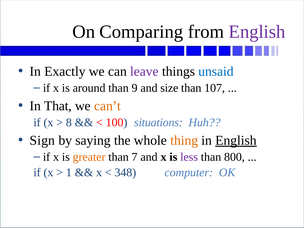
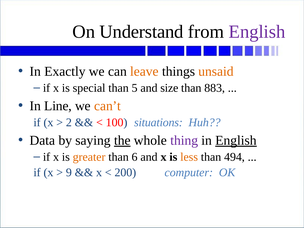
Comparing: Comparing -> Understand
leave colour: purple -> orange
unsaid colour: blue -> orange
around: around -> special
9: 9 -> 5
107: 107 -> 883
That: That -> Line
8: 8 -> 2
Sign: Sign -> Data
the underline: none -> present
thing colour: orange -> purple
7: 7 -> 6
less colour: purple -> orange
800: 800 -> 494
1: 1 -> 9
348: 348 -> 200
